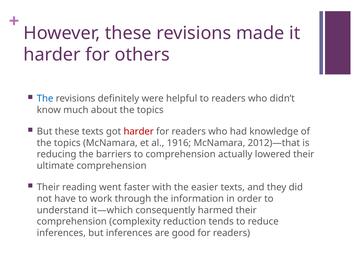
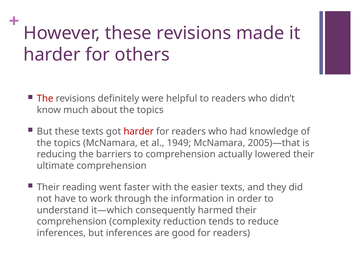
The at (45, 99) colour: blue -> red
1916: 1916 -> 1949
2012)—that: 2012)—that -> 2005)—that
